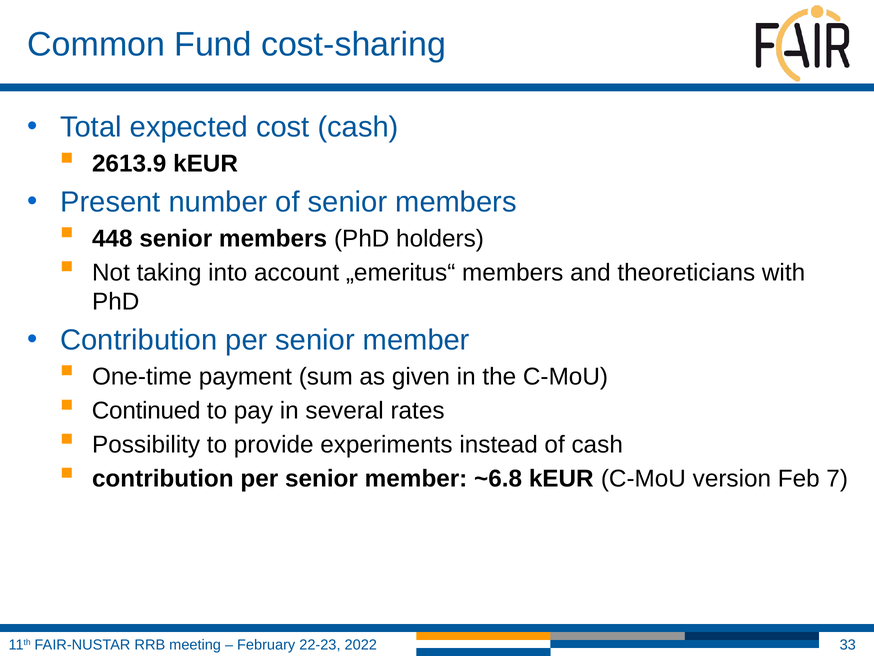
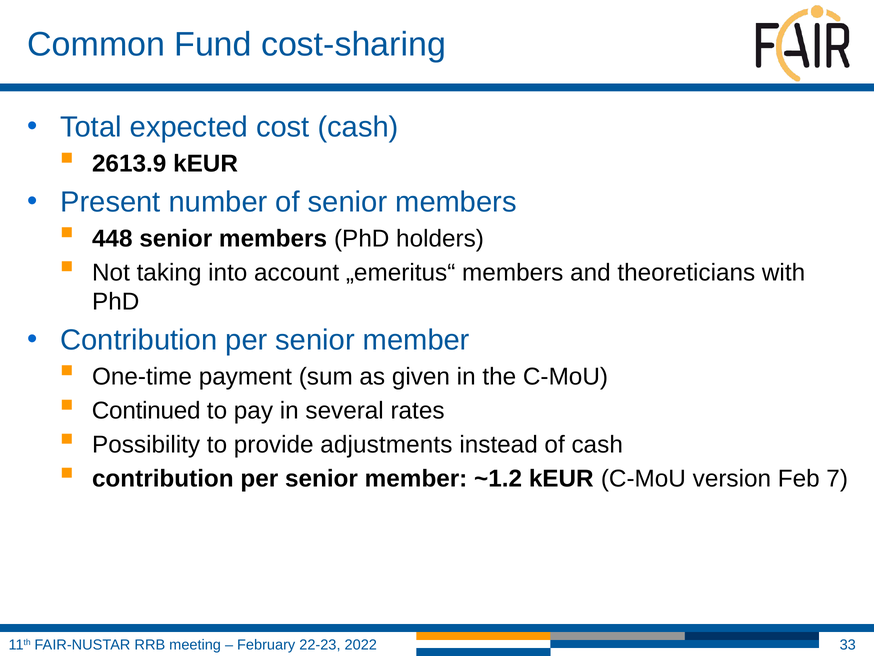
experiments: experiments -> adjustments
~6.8: ~6.8 -> ~1.2
